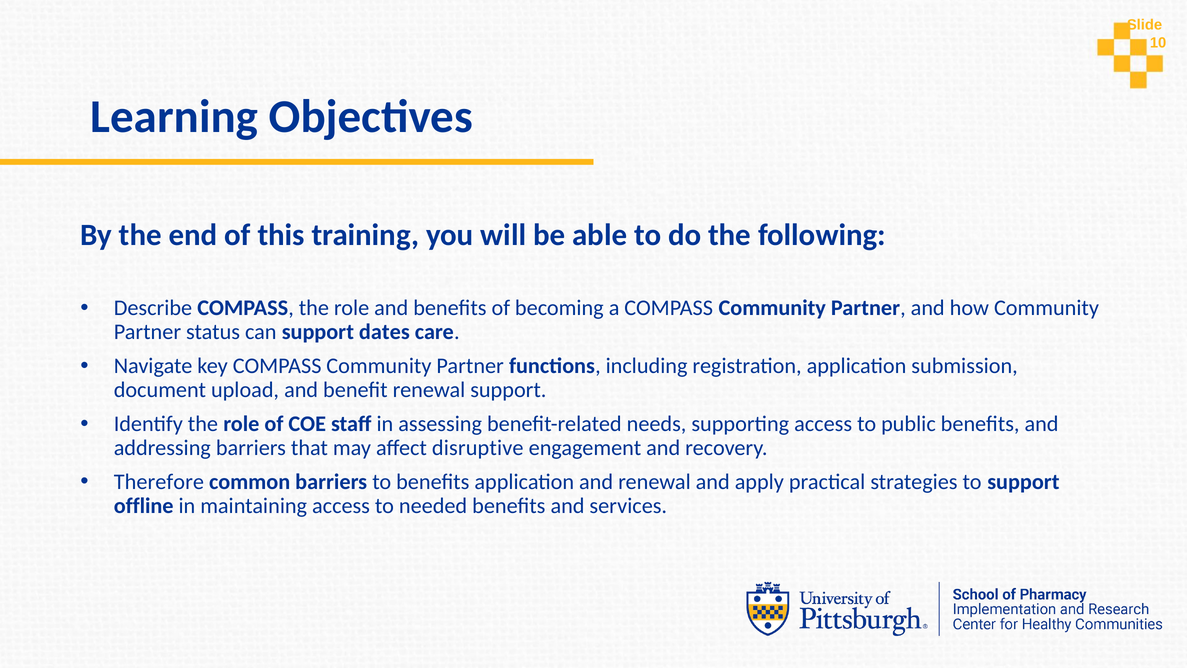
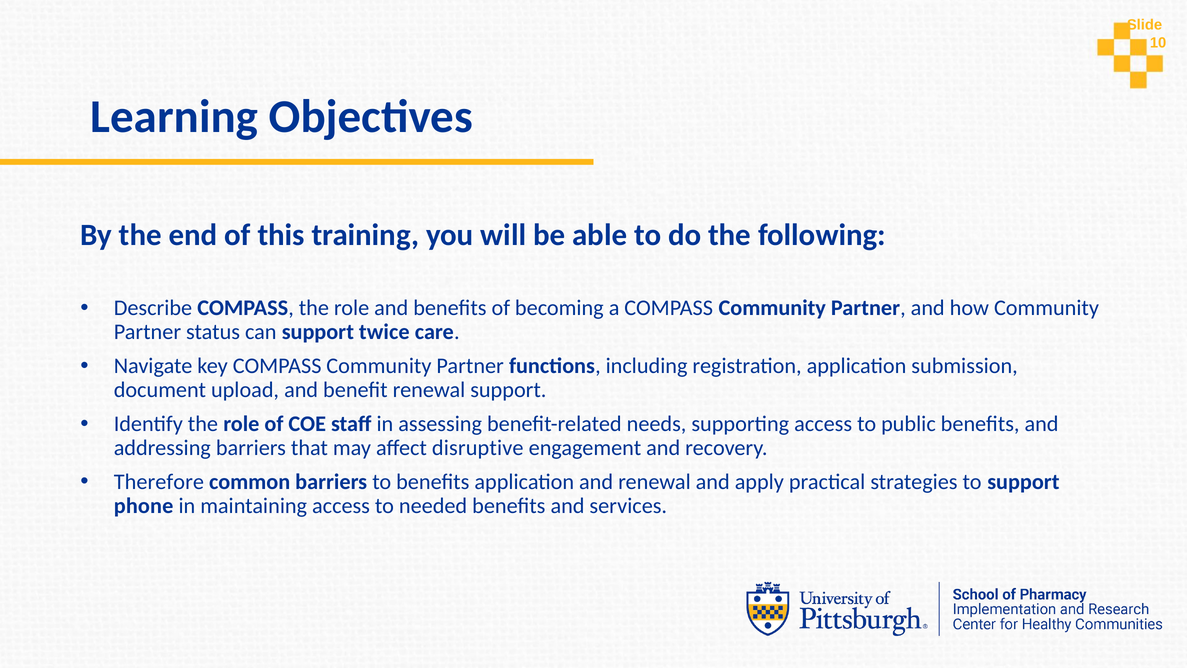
dates: dates -> twice
offline: offline -> phone
